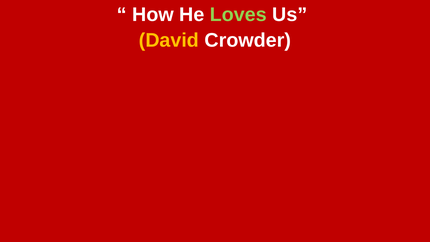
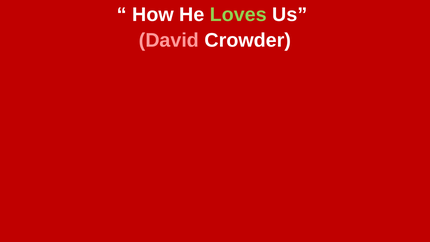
David colour: yellow -> pink
